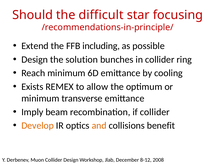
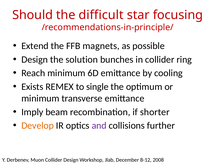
including: including -> magnets
allow: allow -> single
if collider: collider -> shorter
and colour: orange -> purple
benefit: benefit -> further
